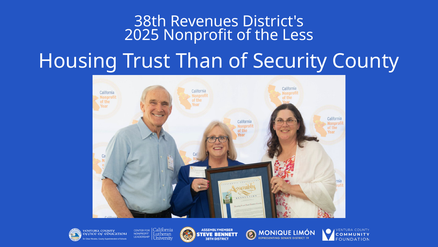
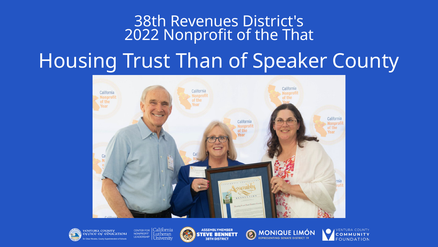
2025: 2025 -> 2022
Less: Less -> That
Security: Security -> Speaker
